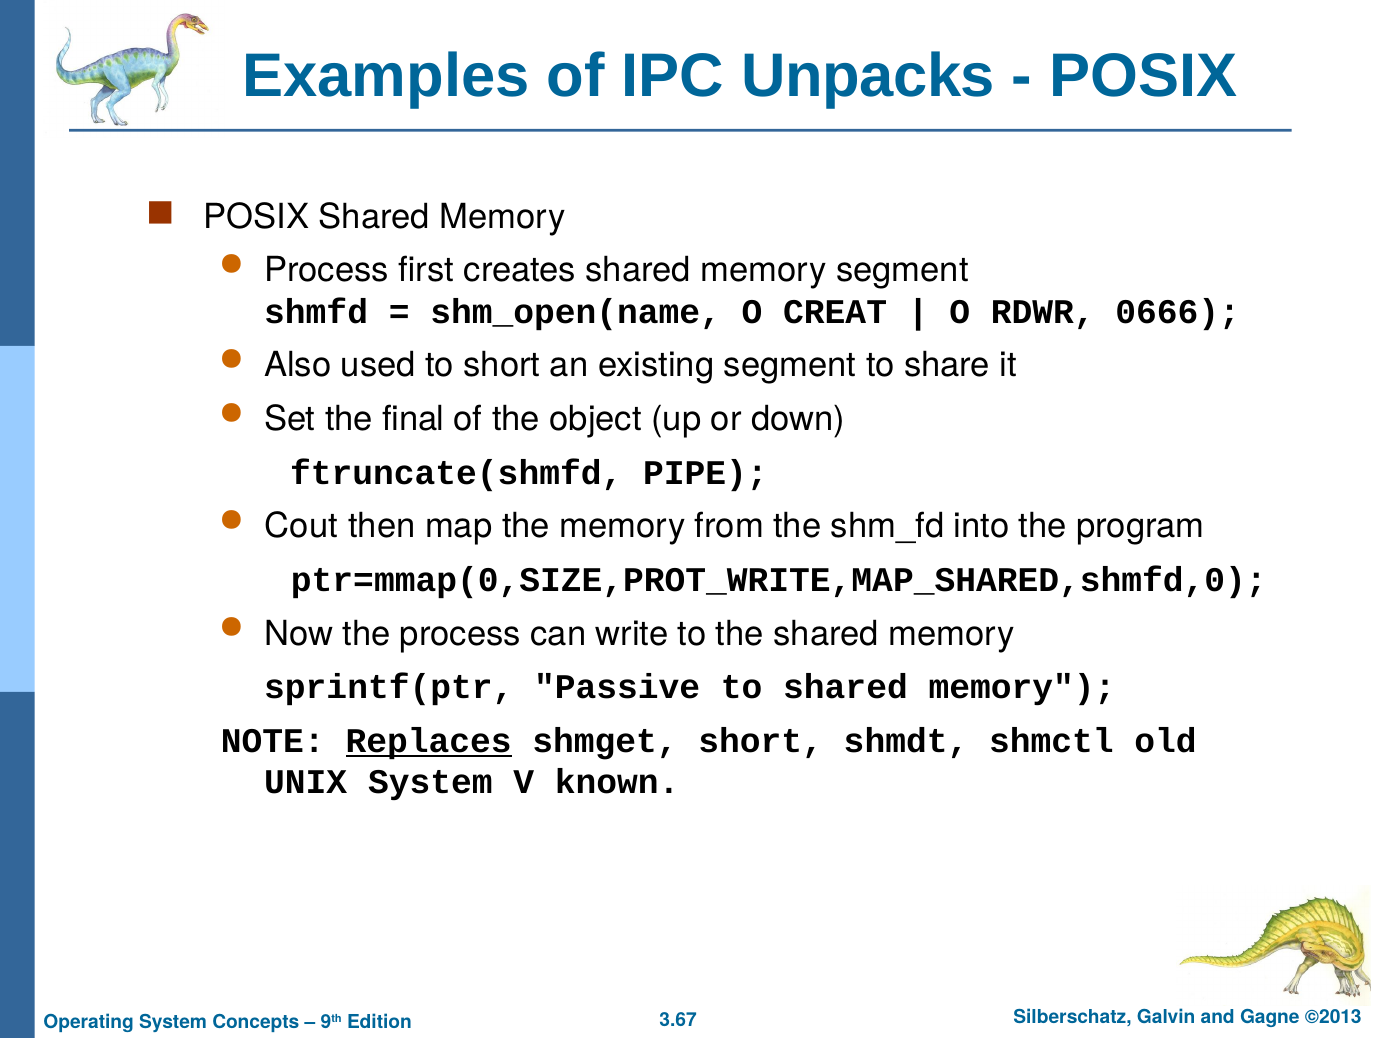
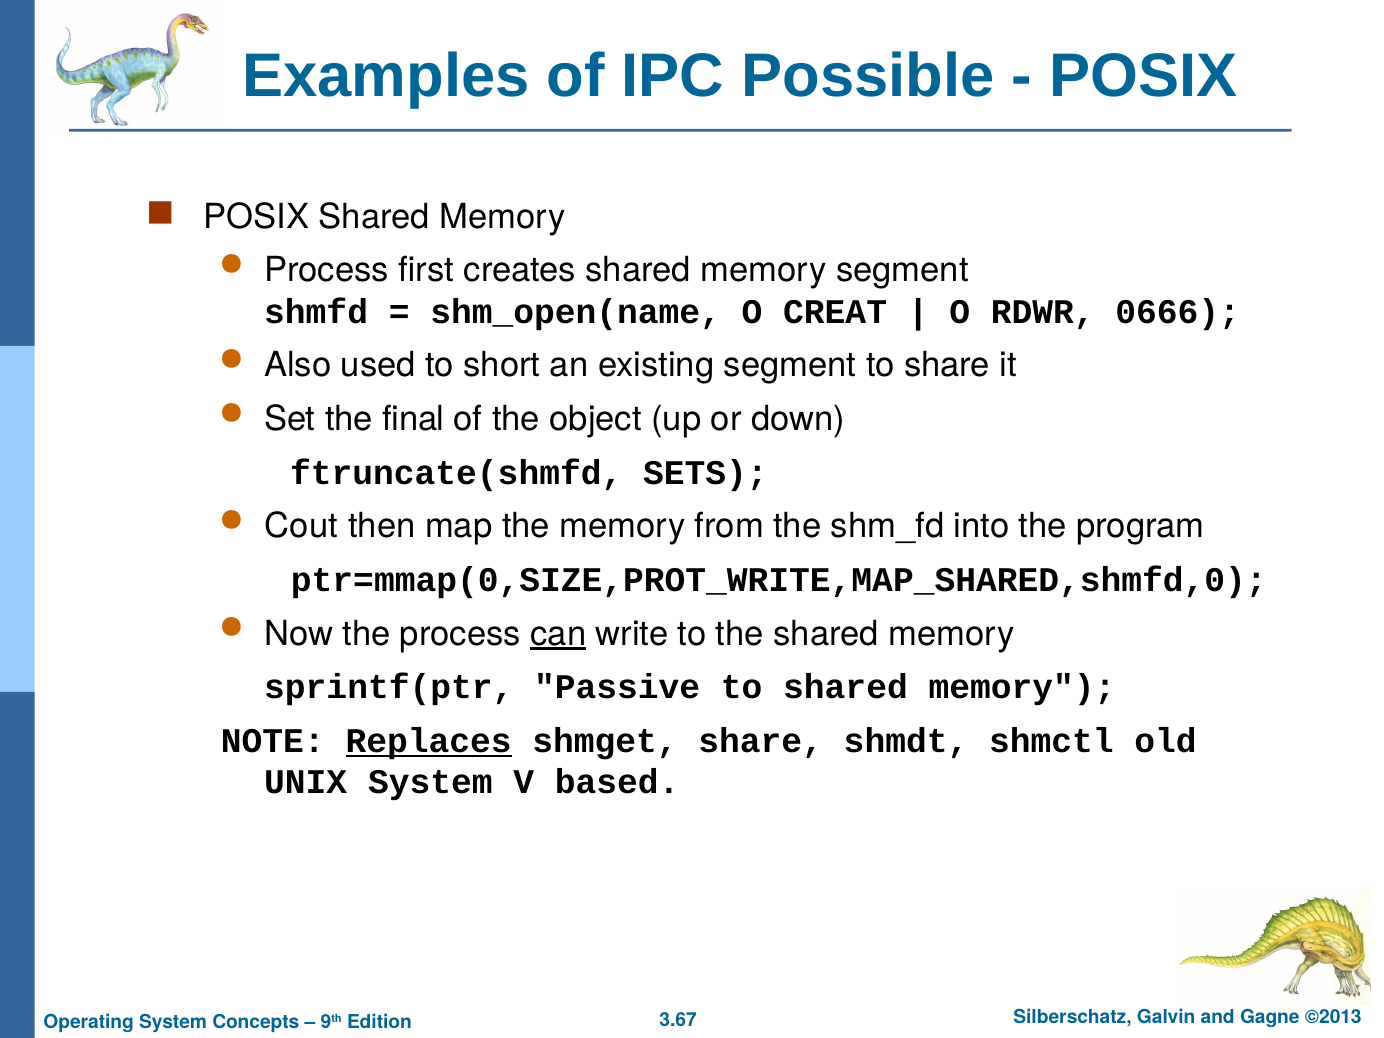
Unpacks: Unpacks -> Possible
PIPE: PIPE -> SETS
can underline: none -> present
shmget short: short -> share
known: known -> based
